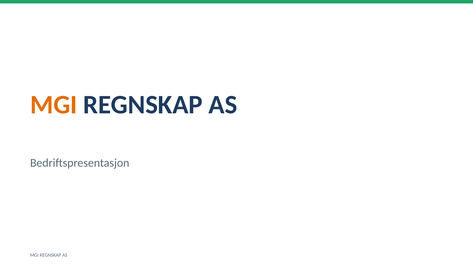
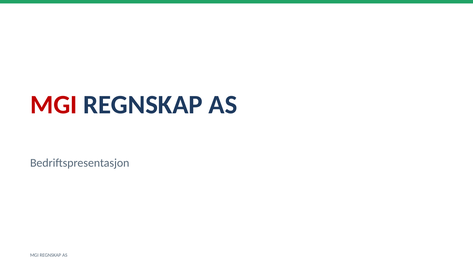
MGI at (54, 105) colour: orange -> red
